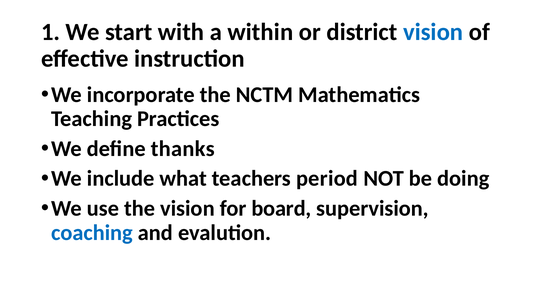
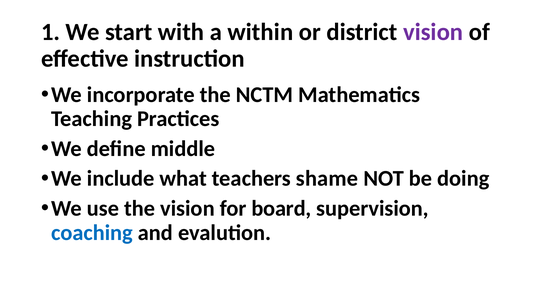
vision at (433, 32) colour: blue -> purple
thanks: thanks -> middle
period: period -> shame
